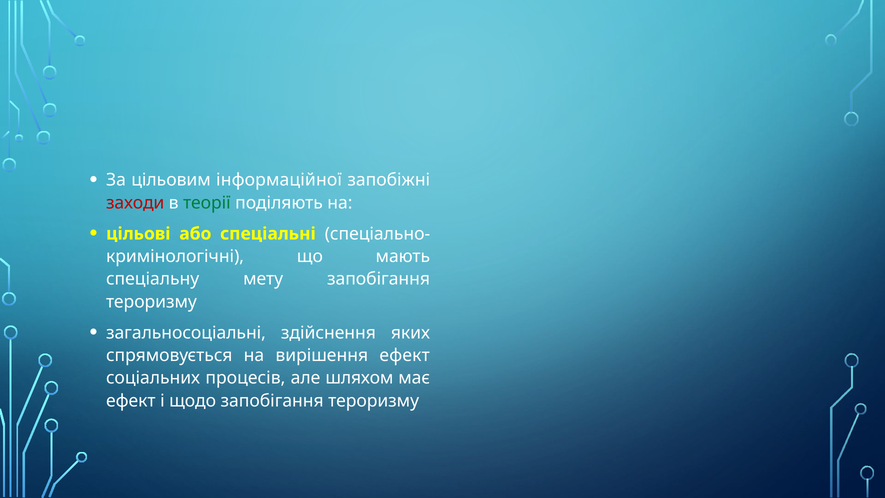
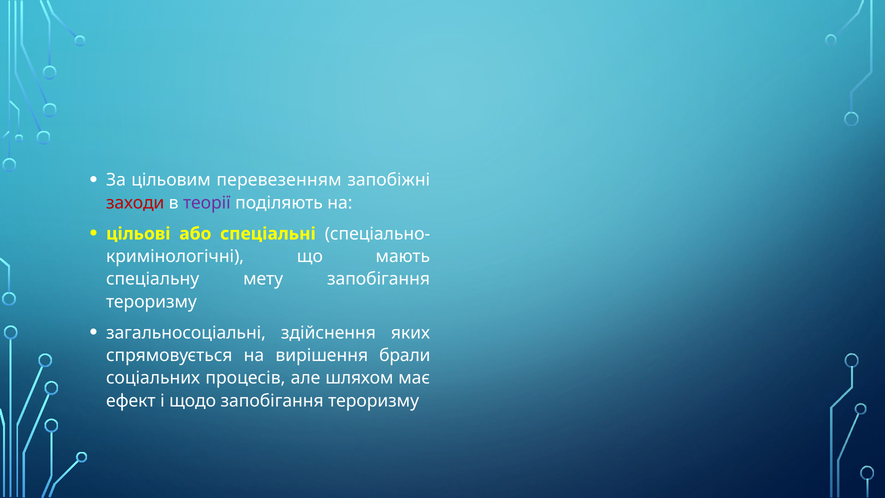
інформаційної: інформаційної -> перевезенням
теорії colour: green -> purple
вирішення ефект: ефект -> брали
